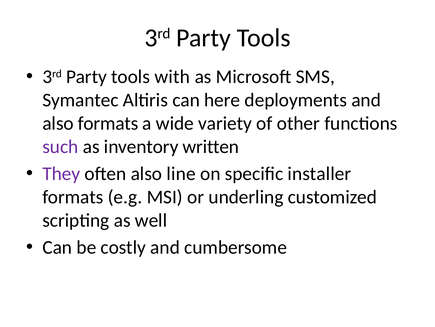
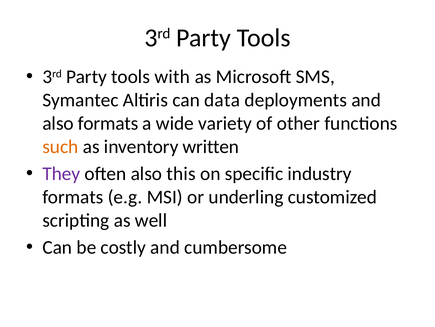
here: here -> data
such colour: purple -> orange
line: line -> this
installer: installer -> industry
